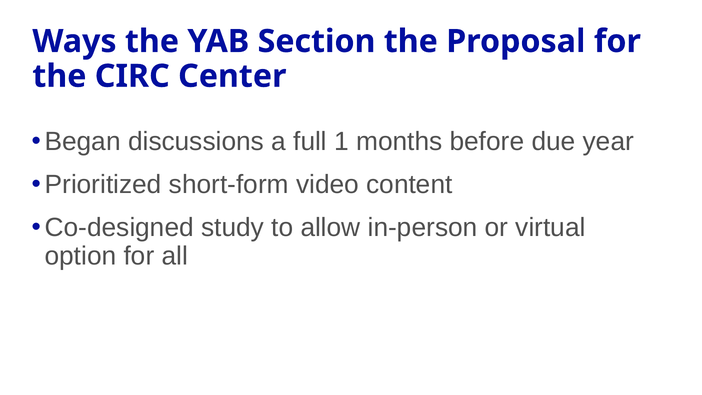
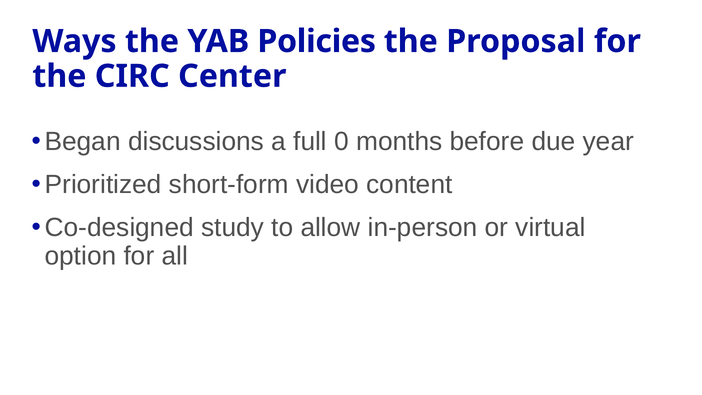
Section: Section -> Policies
1: 1 -> 0
